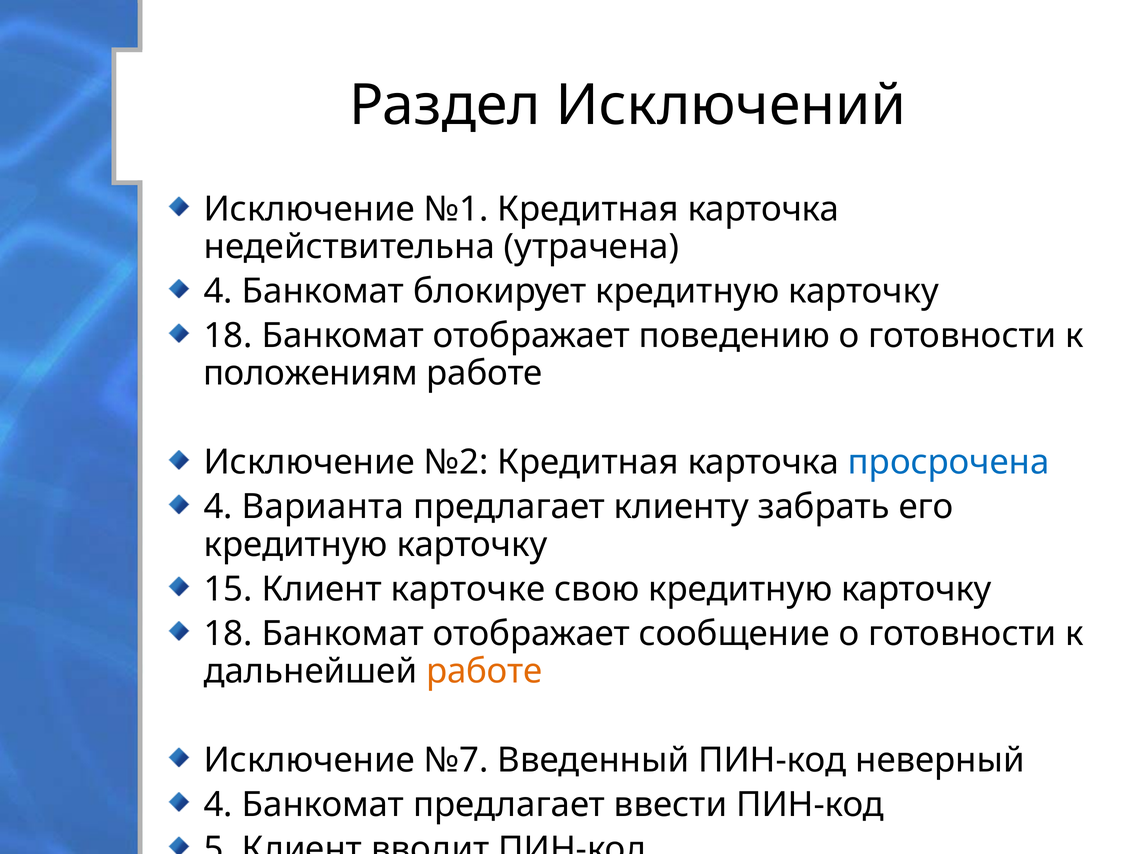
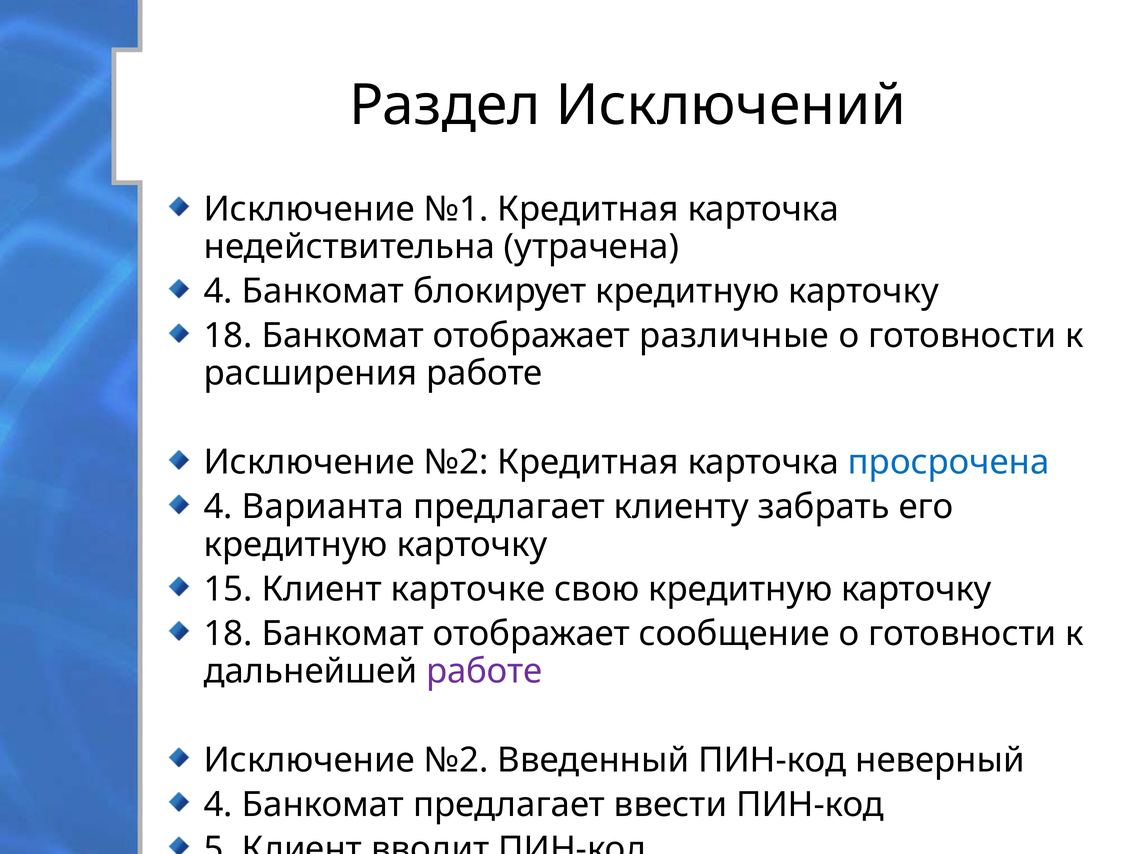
поведению: поведению -> различные
положениям: положениям -> расширения
работе at (484, 671) colour: orange -> purple
№7 at (456, 760): №7 -> №2
